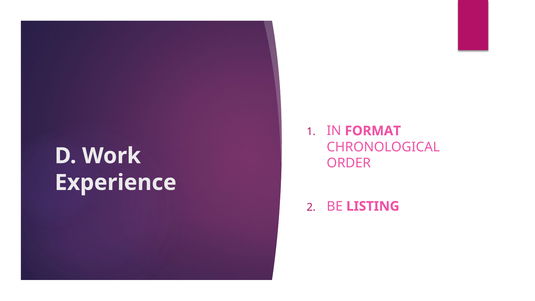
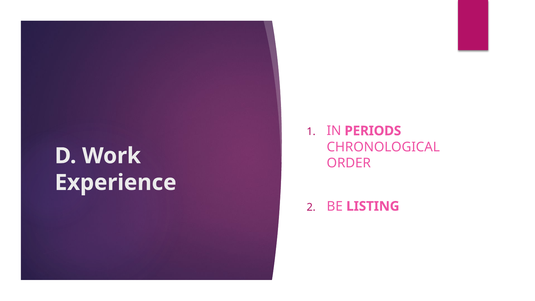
FORMAT: FORMAT -> PERIODS
